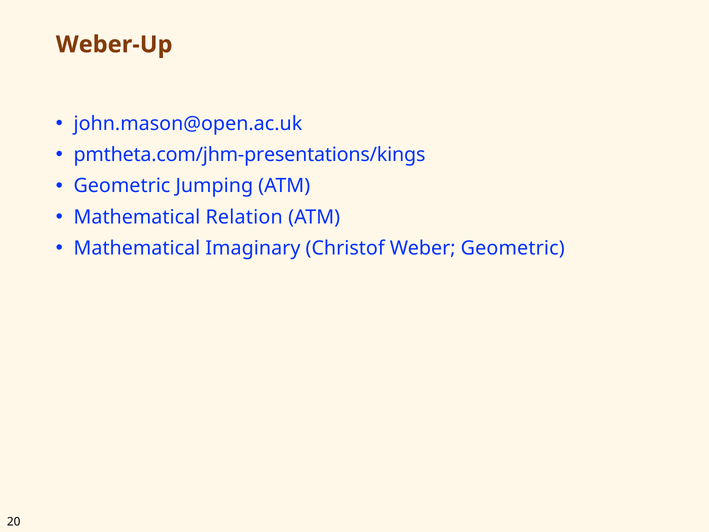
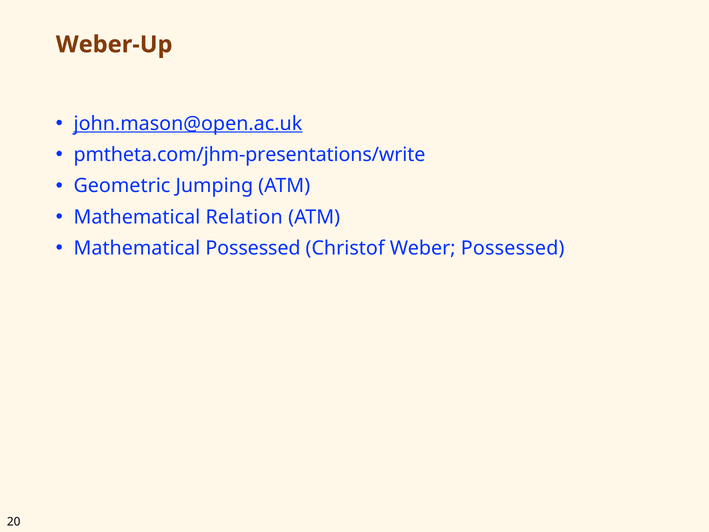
john.mason@open.ac.uk underline: none -> present
pmtheta.com/jhm-presentations/kings: pmtheta.com/jhm-presentations/kings -> pmtheta.com/jhm-presentations/write
Mathematical Imaginary: Imaginary -> Possessed
Weber Geometric: Geometric -> Possessed
